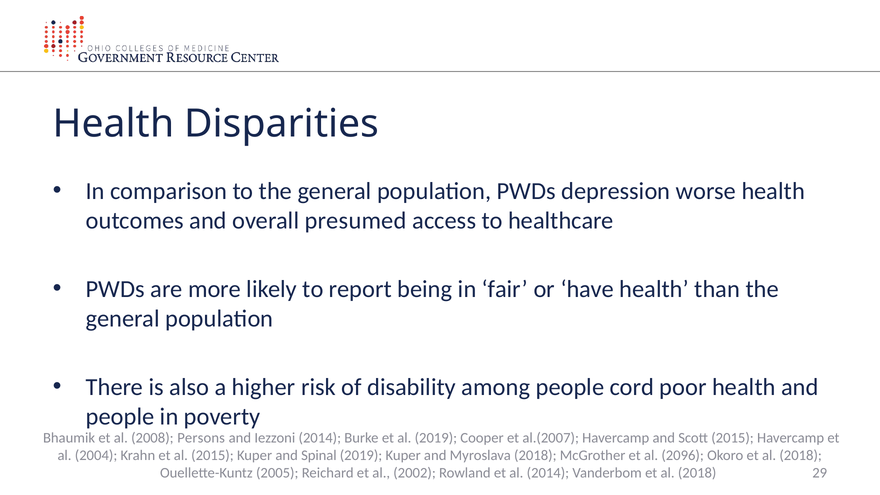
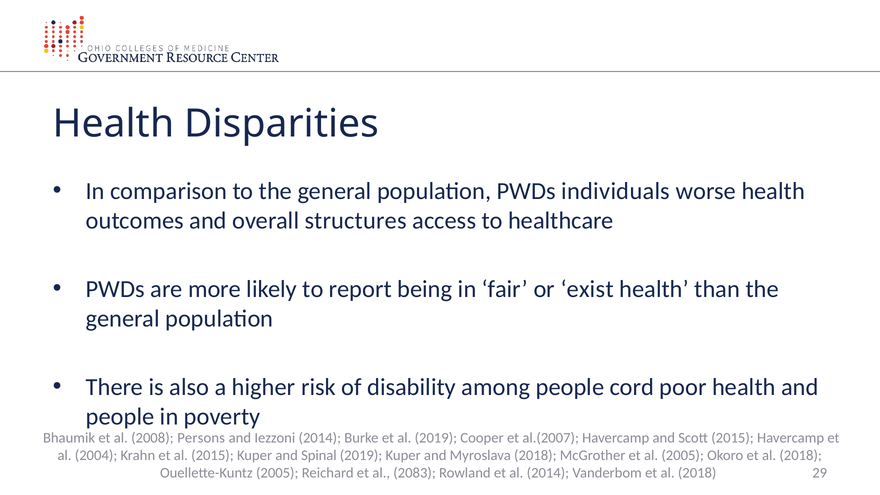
depression: depression -> individuals
presumed: presumed -> structures
have: have -> exist
al 2096: 2096 -> 2005
2002: 2002 -> 2083
